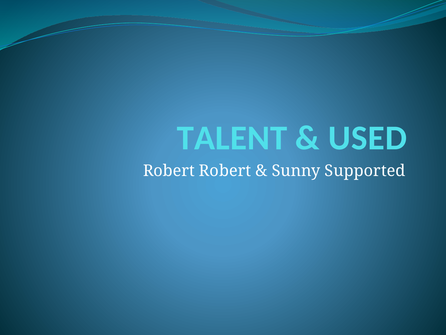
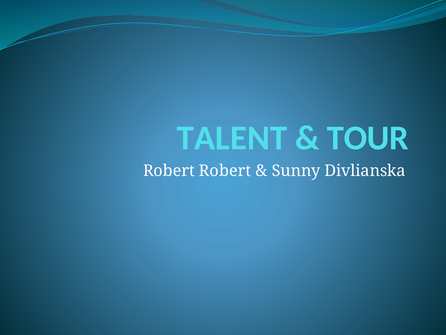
USED: USED -> TOUR
Supported: Supported -> Divlianska
